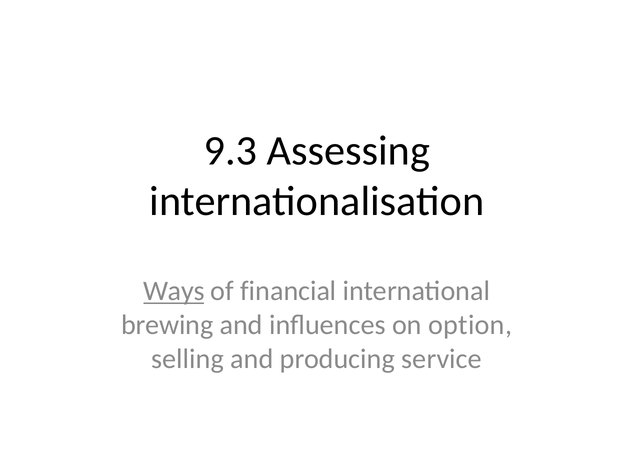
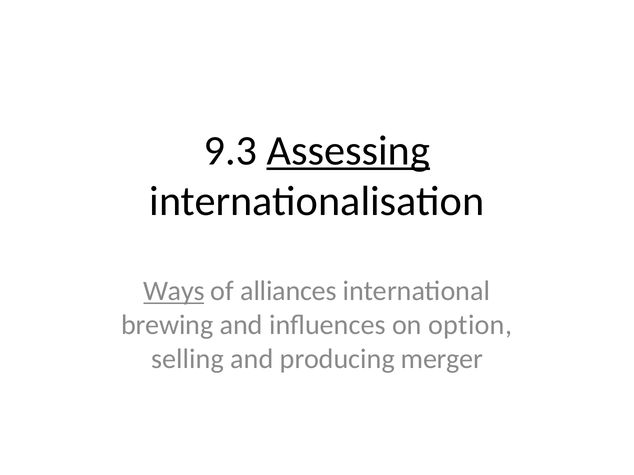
Assessing underline: none -> present
financial: financial -> alliances
service: service -> merger
